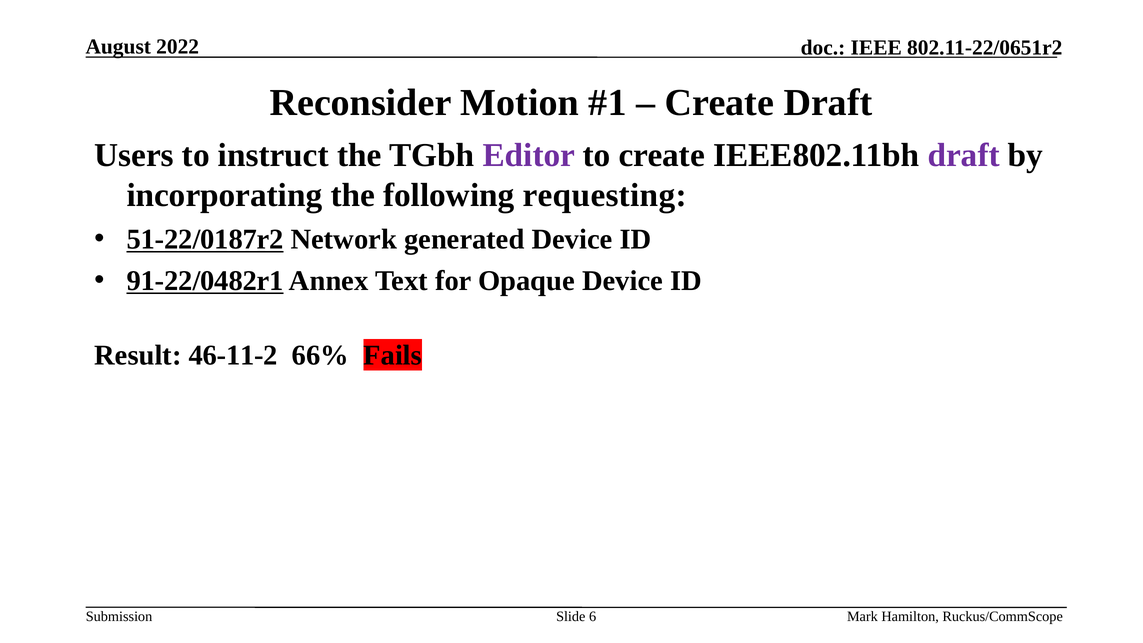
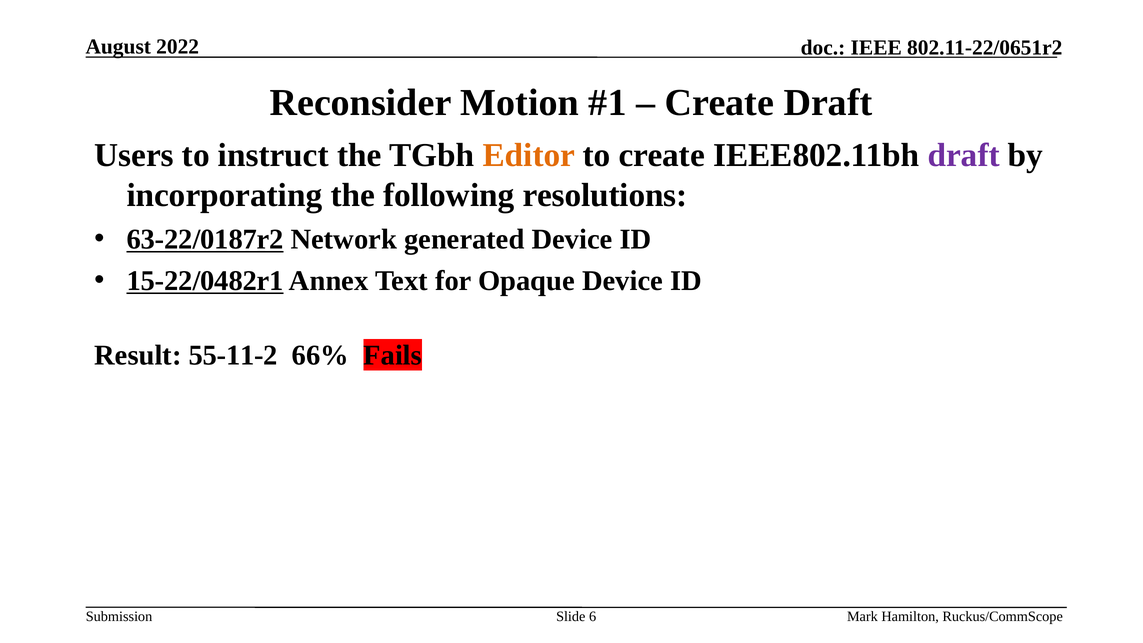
Editor colour: purple -> orange
requesting: requesting -> resolutions
51-22/0187r2: 51-22/0187r2 -> 63-22/0187r2
91-22/0482r1: 91-22/0482r1 -> 15-22/0482r1
46-11-2: 46-11-2 -> 55-11-2
